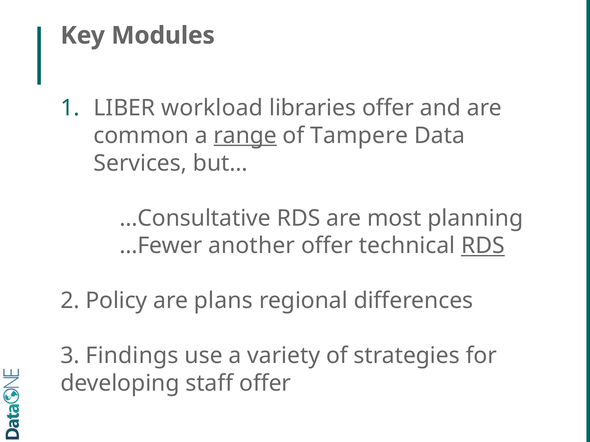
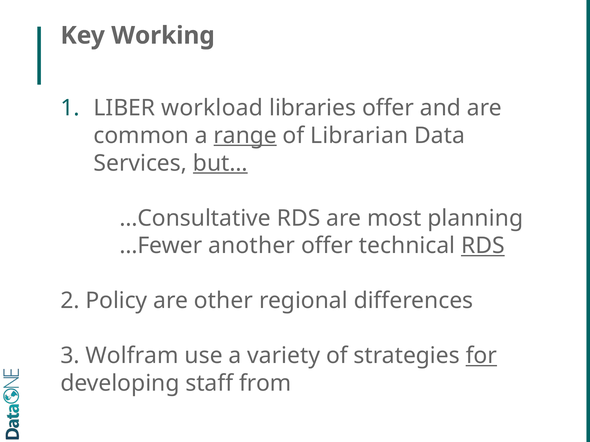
Modules: Modules -> Working
Tampere: Tampere -> Librarian
but… underline: none -> present
plans: plans -> other
Findings: Findings -> Wolfram
for underline: none -> present
staff offer: offer -> from
